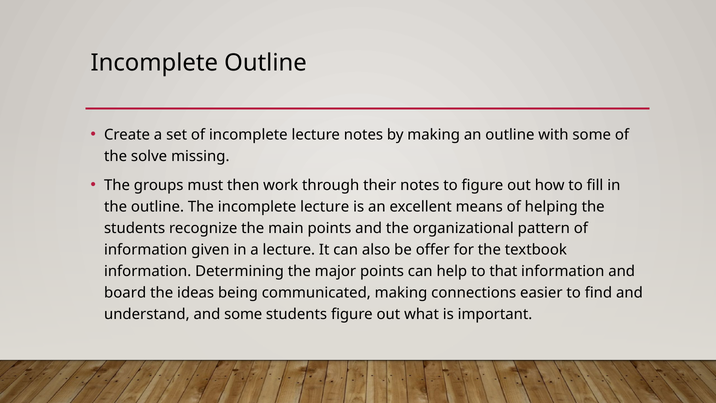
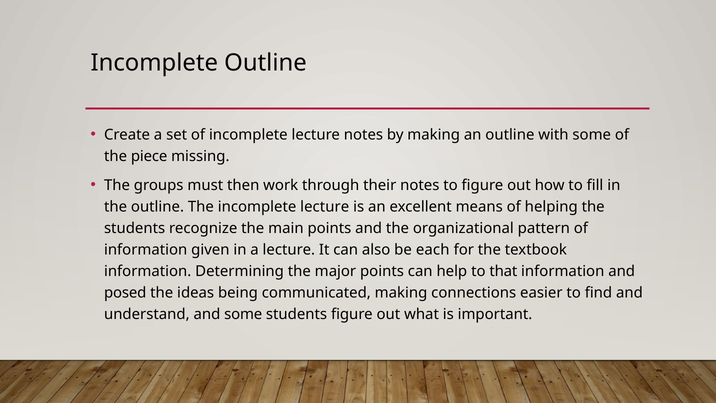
solve: solve -> piece
offer: offer -> each
board: board -> posed
